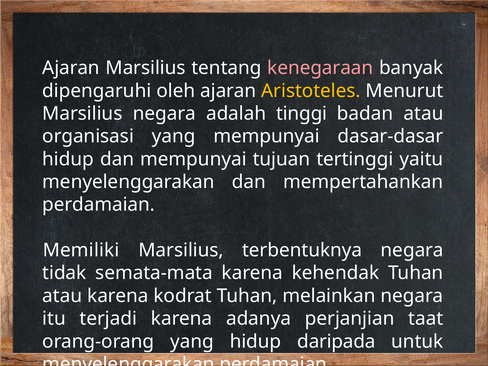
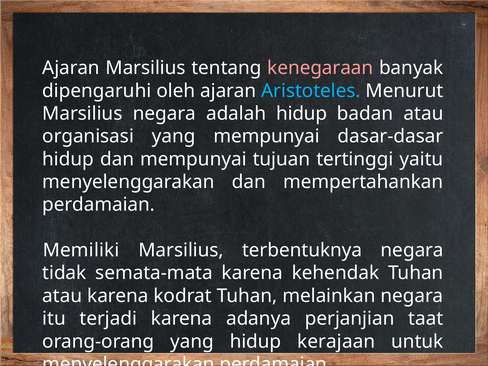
Aristoteles colour: yellow -> light blue
adalah tinggi: tinggi -> hidup
daripada: daripada -> kerajaan
